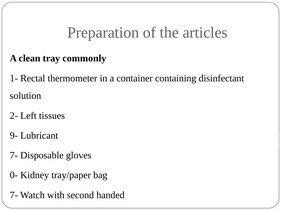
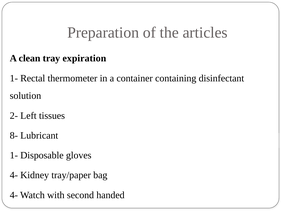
commonly: commonly -> expiration
9-: 9- -> 8-
7- at (14, 155): 7- -> 1-
0- at (14, 175): 0- -> 4-
7- at (14, 195): 7- -> 4-
